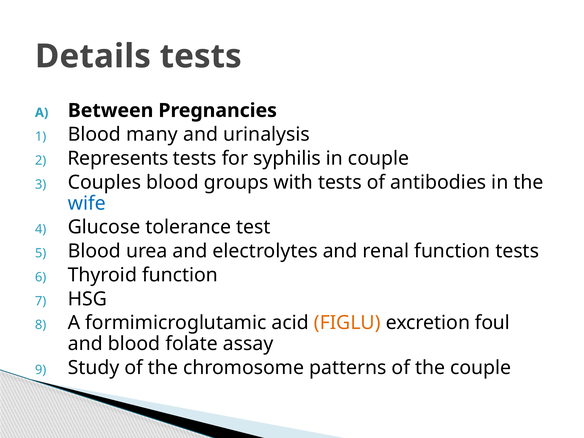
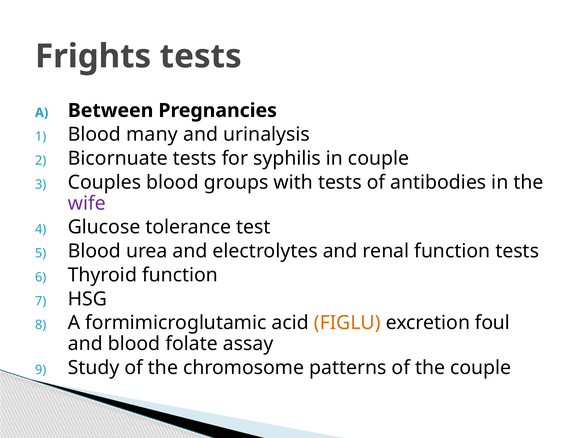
Details: Details -> Frights
Represents: Represents -> Bicornuate
wife colour: blue -> purple
